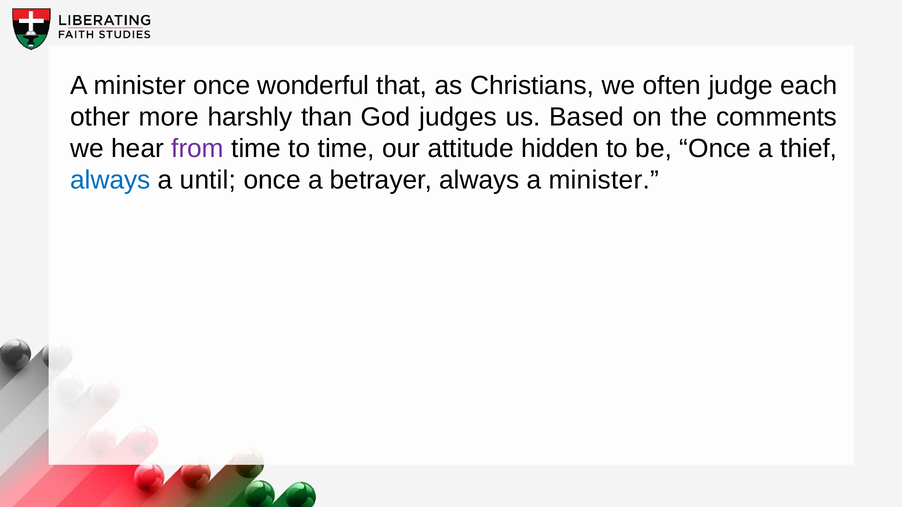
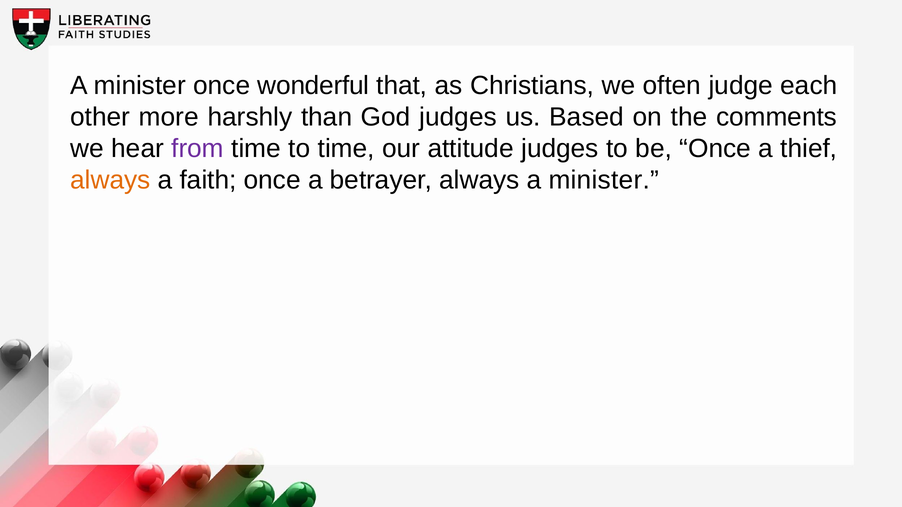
attitude hidden: hidden -> judges
always at (110, 180) colour: blue -> orange
until: until -> faith
